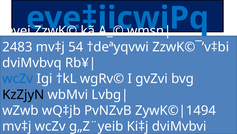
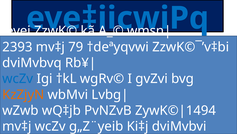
2483: 2483 -> 2393
54: 54 -> 79
KzZjyN colour: black -> orange
